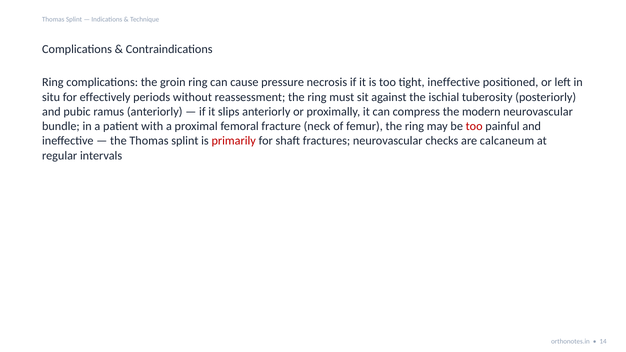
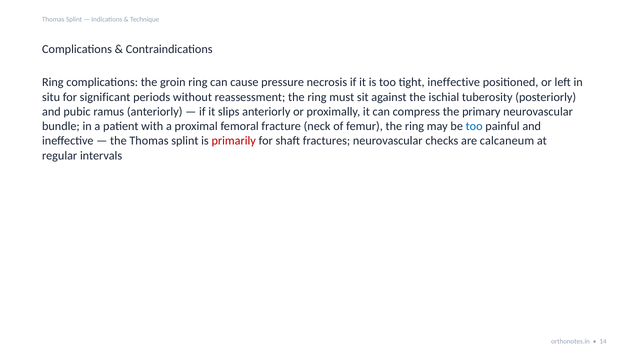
effectively: effectively -> significant
modern: modern -> primary
too at (474, 126) colour: red -> blue
